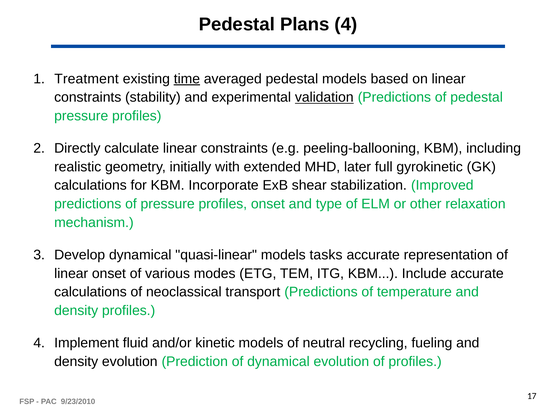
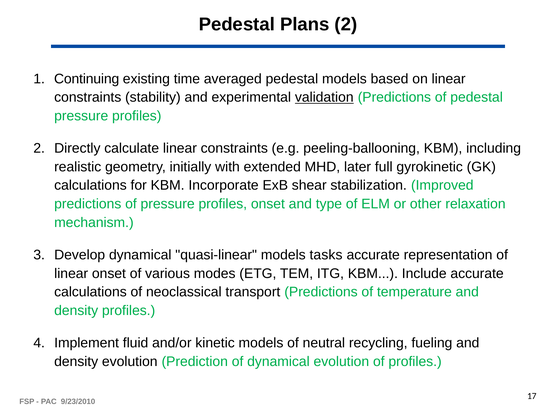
Plans 4: 4 -> 2
Treatment: Treatment -> Continuing
time underline: present -> none
